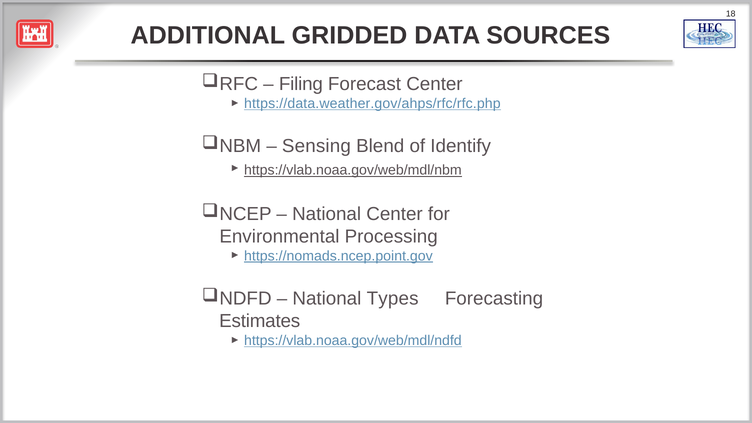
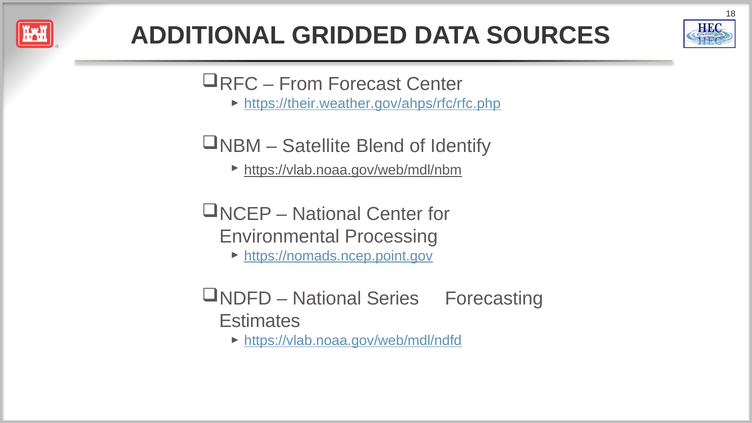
Filing: Filing -> From
https://data.weather.gov/ahps/rfc/rfc.php: https://data.weather.gov/ahps/rfc/rfc.php -> https://their.weather.gov/ahps/rfc/rfc.php
Sensing: Sensing -> Satellite
Types: Types -> Series
